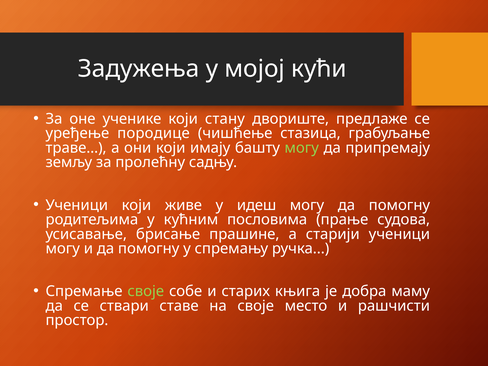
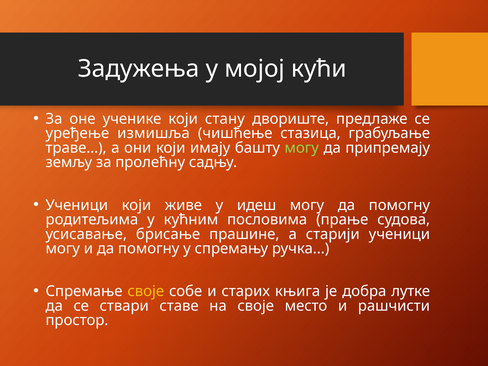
породице: породице -> измишља
своје at (146, 291) colour: light green -> yellow
маму: маму -> лутке
